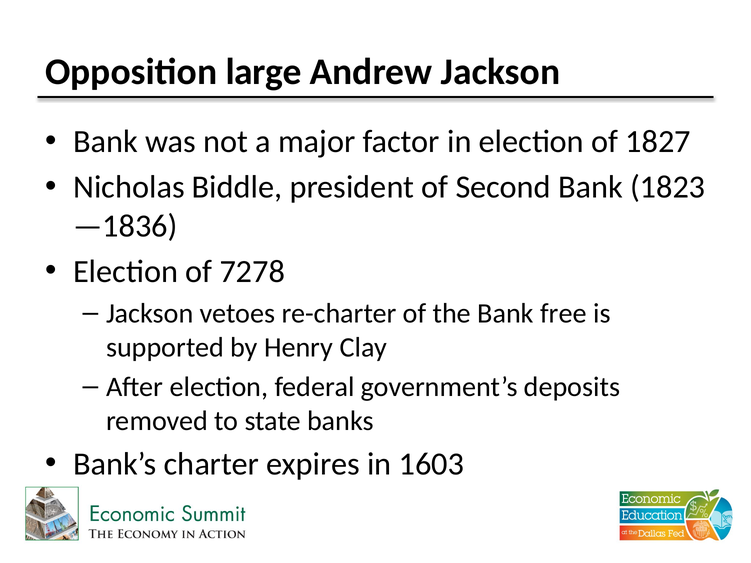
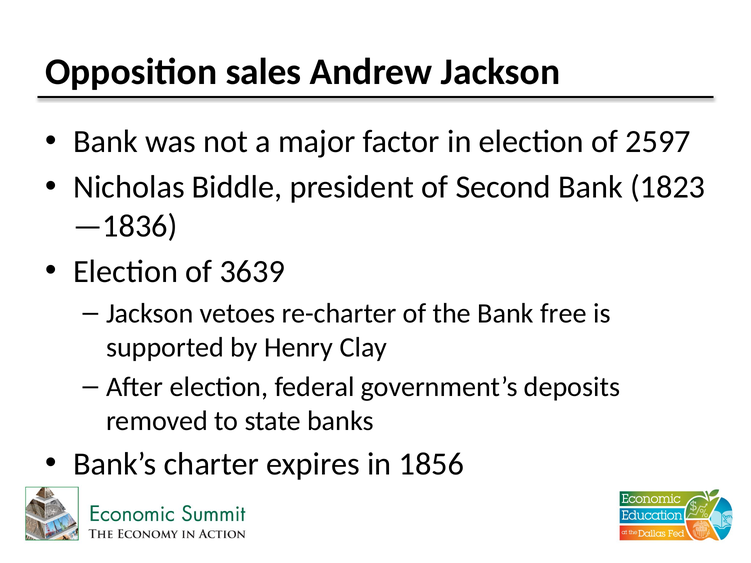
large: large -> sales
1827: 1827 -> 2597
7278: 7278 -> 3639
1603: 1603 -> 1856
